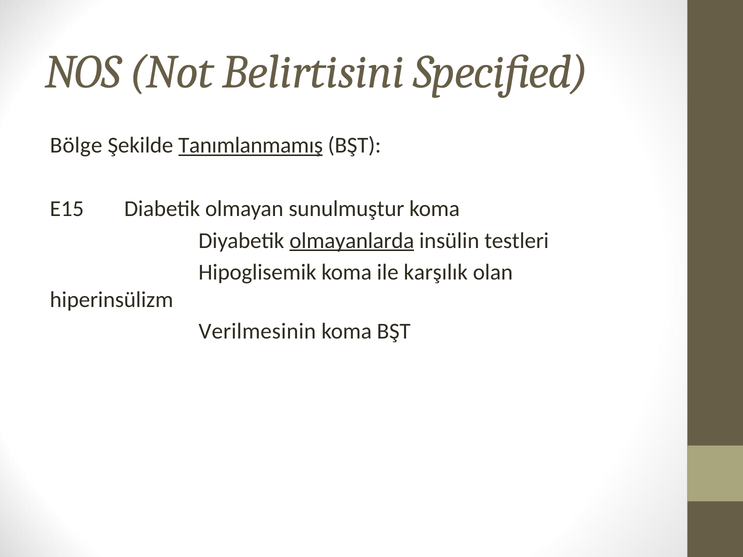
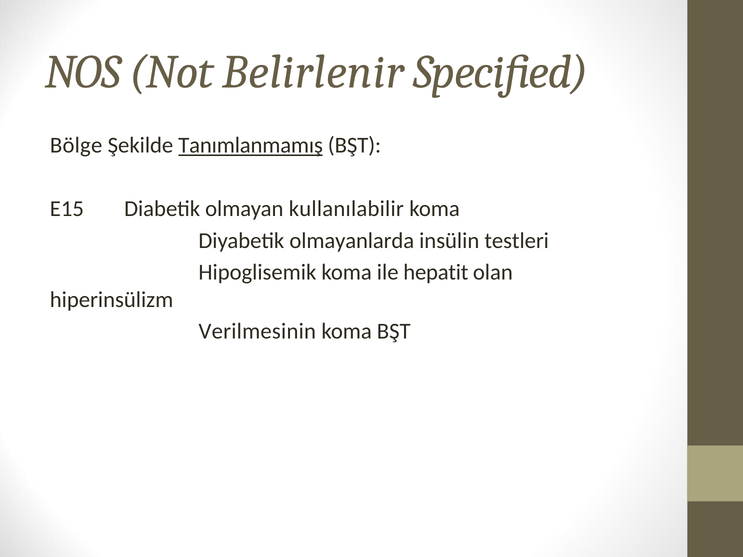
Belirtisini: Belirtisini -> Belirlenir
sunulmuştur: sunulmuştur -> kullanılabilir
olmayanlarda underline: present -> none
karşılık: karşılık -> hepatit
